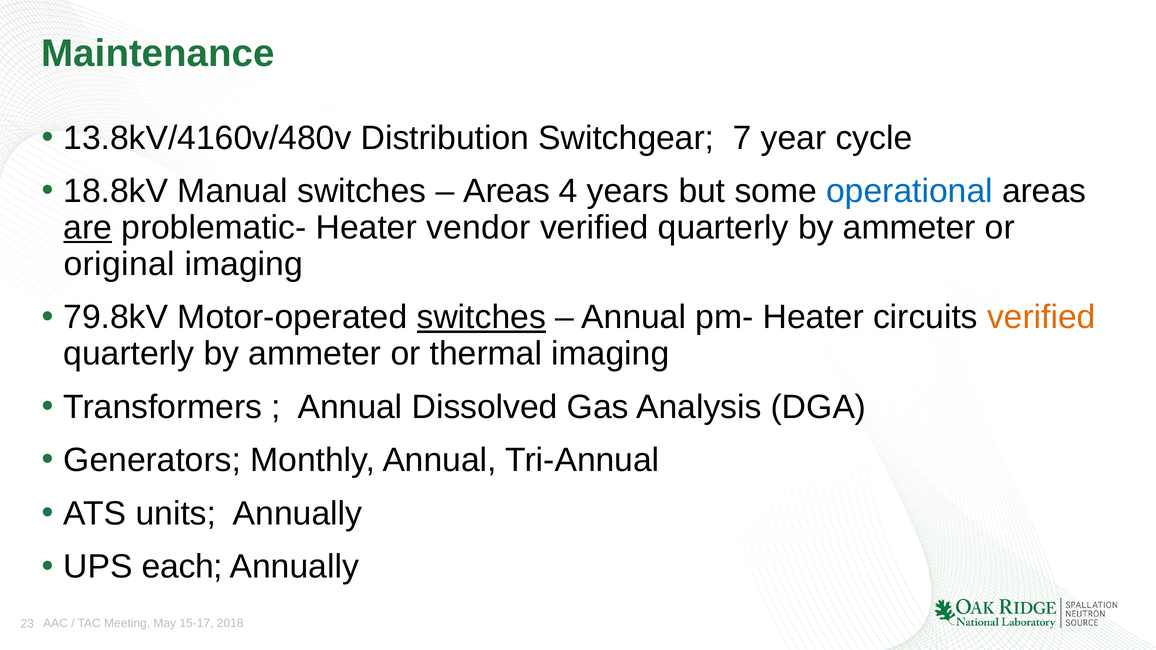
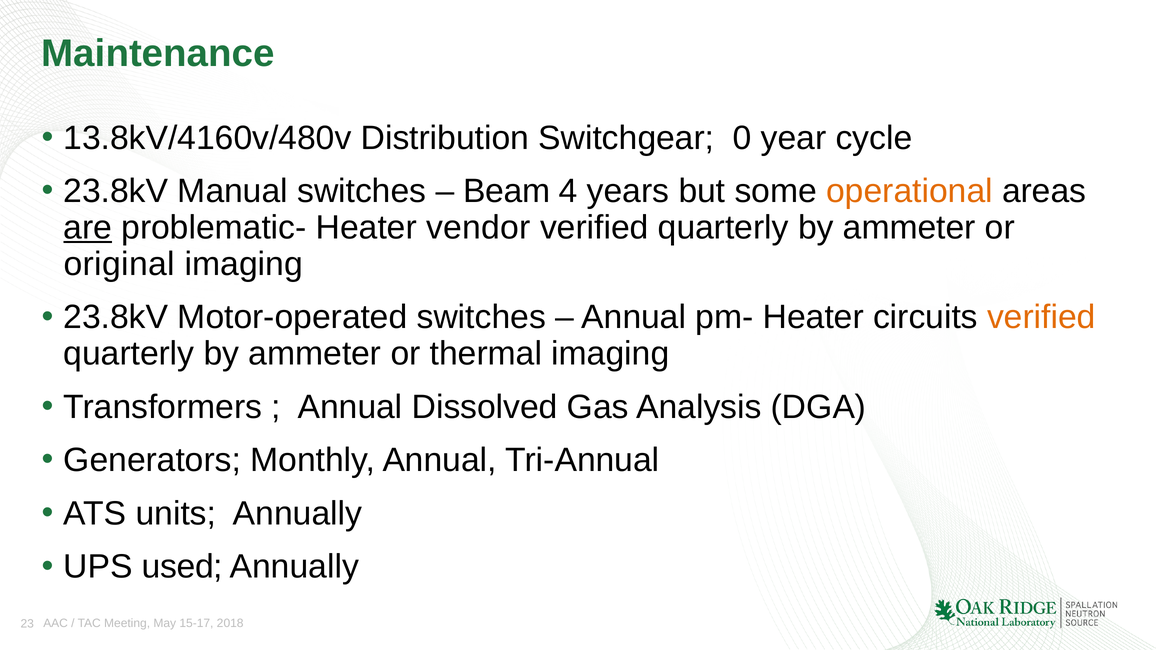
7: 7 -> 0
18.8kV at (116, 191): 18.8kV -> 23.8kV
Areas at (507, 191): Areas -> Beam
operational colour: blue -> orange
79.8kV at (116, 317): 79.8kV -> 23.8kV
switches at (481, 317) underline: present -> none
each: each -> used
